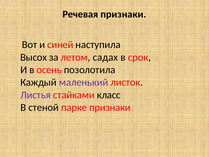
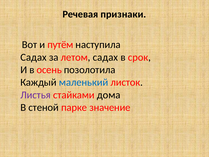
синей: синей -> путём
Высох at (34, 57): Высох -> Садах
маленький colour: purple -> blue
класс: класс -> дома
парке признаки: признаки -> значение
